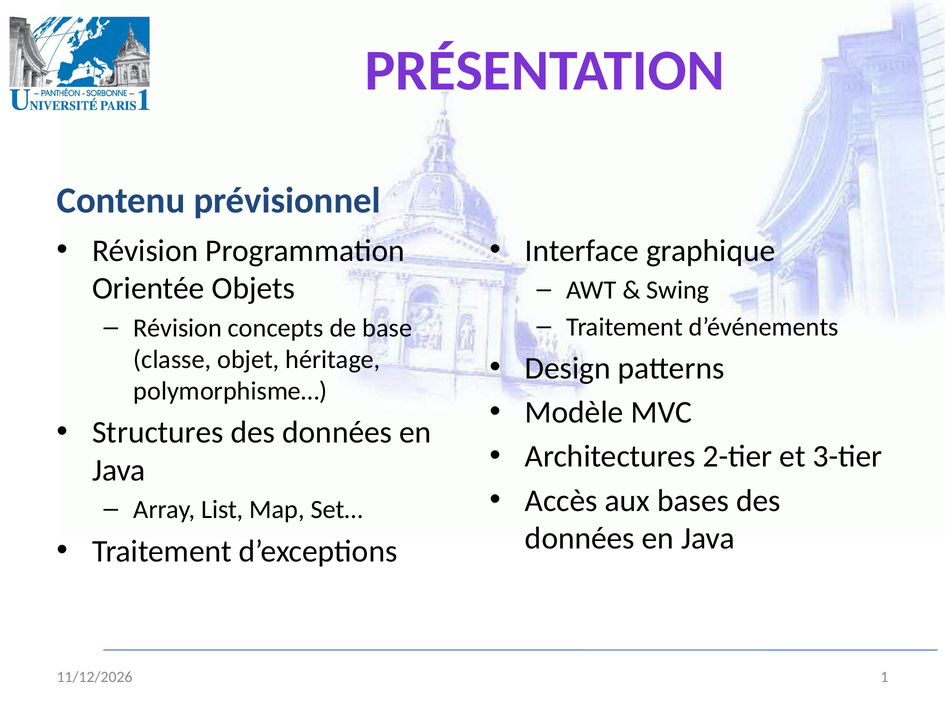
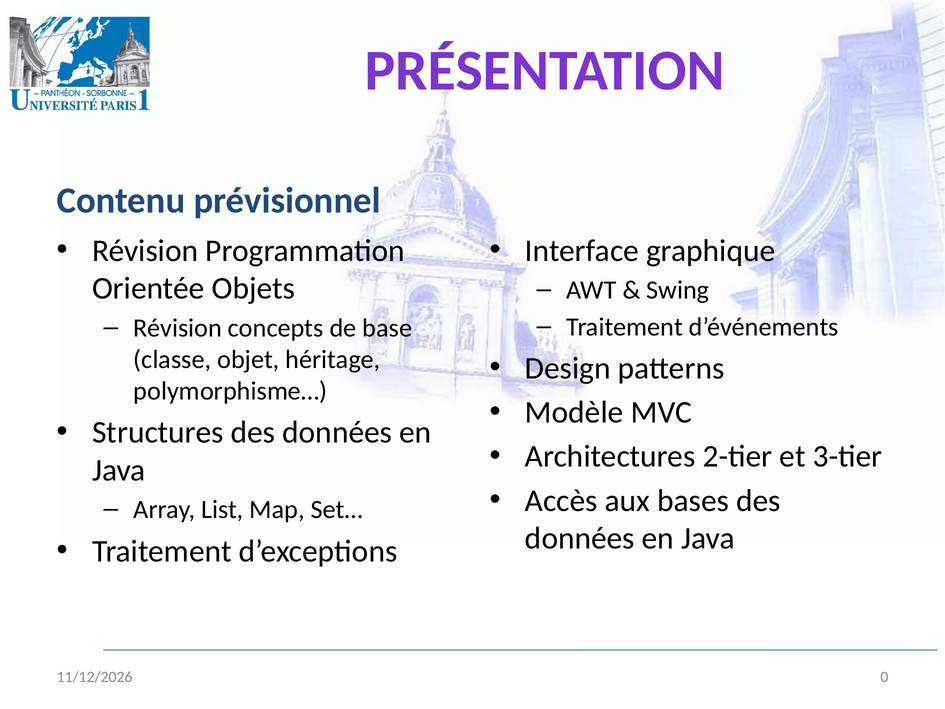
1: 1 -> 0
